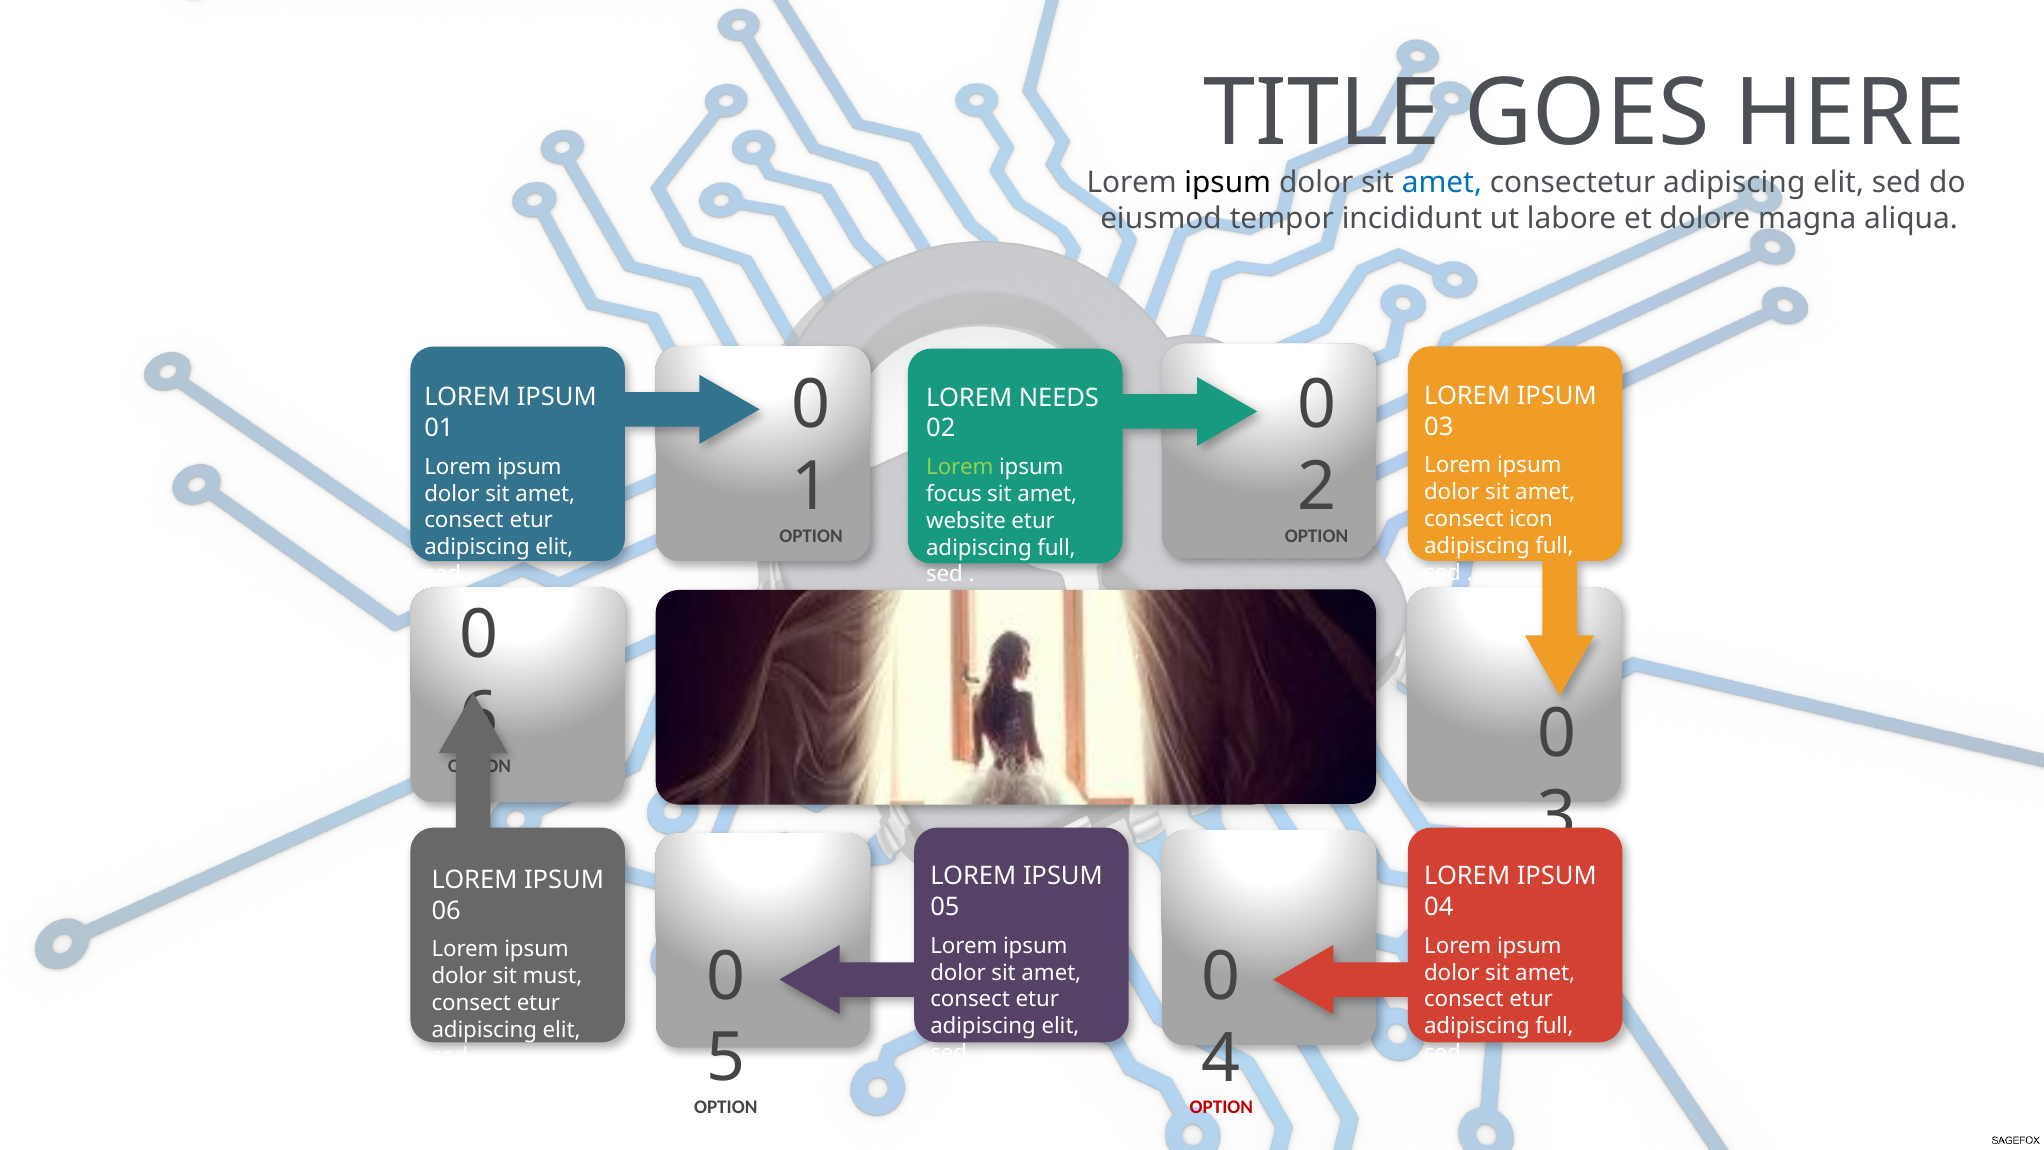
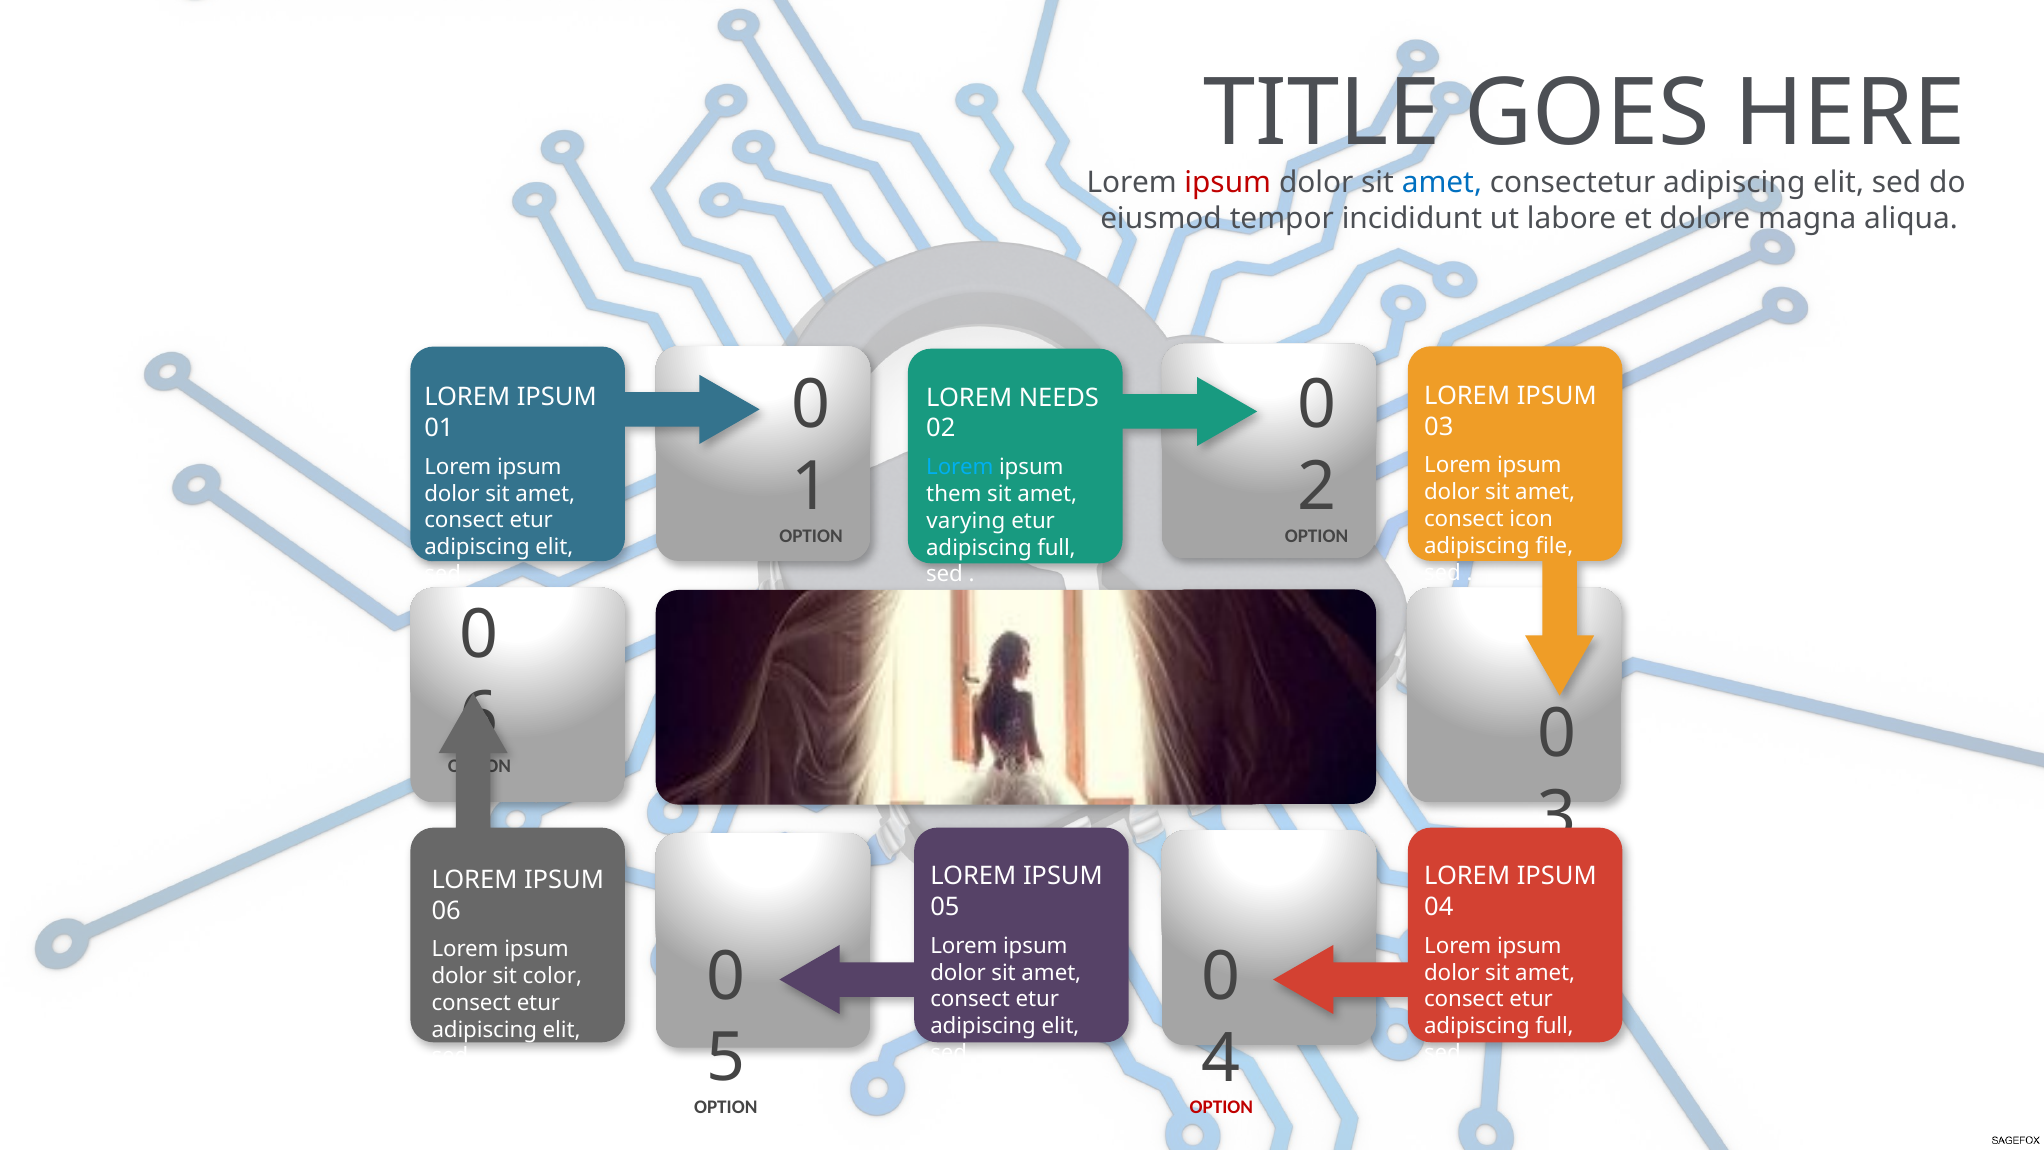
ipsum at (1228, 183) colour: black -> red
Lorem at (960, 467) colour: light green -> light blue
focus: focus -> them
website: website -> varying
full at (1554, 546): full -> file
must: must -> color
